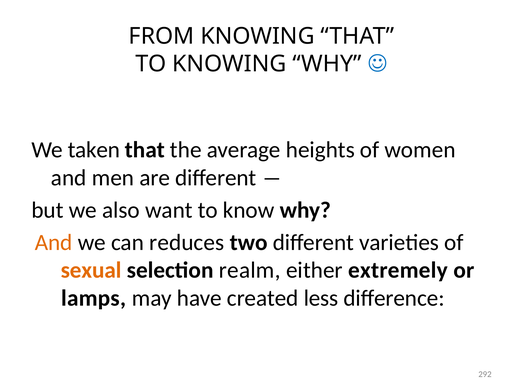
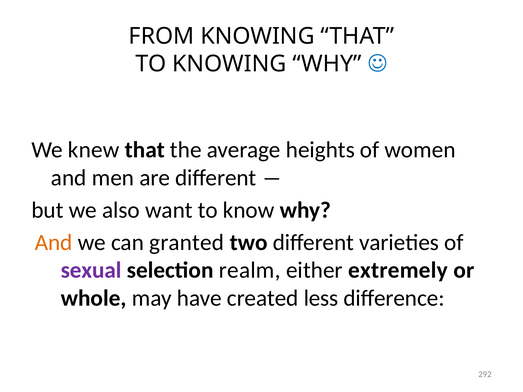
taken: taken -> knew
reduces: reduces -> granted
sexual colour: orange -> purple
lamps: lamps -> whole
